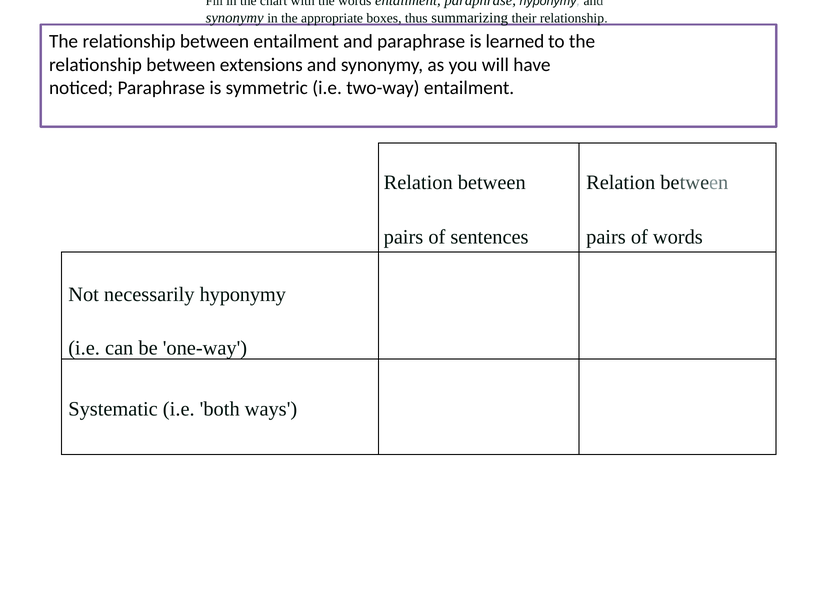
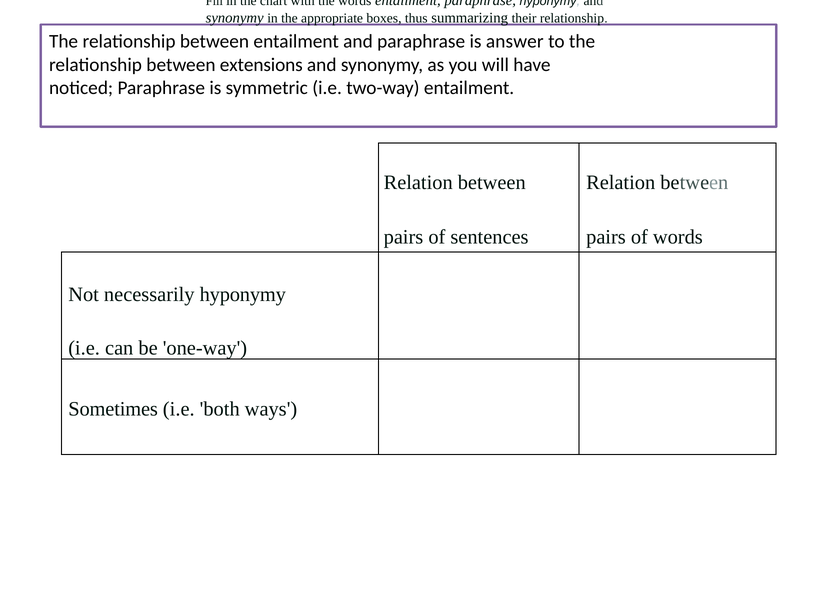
learned: learned -> answer
Systematic: Systematic -> Sometimes
